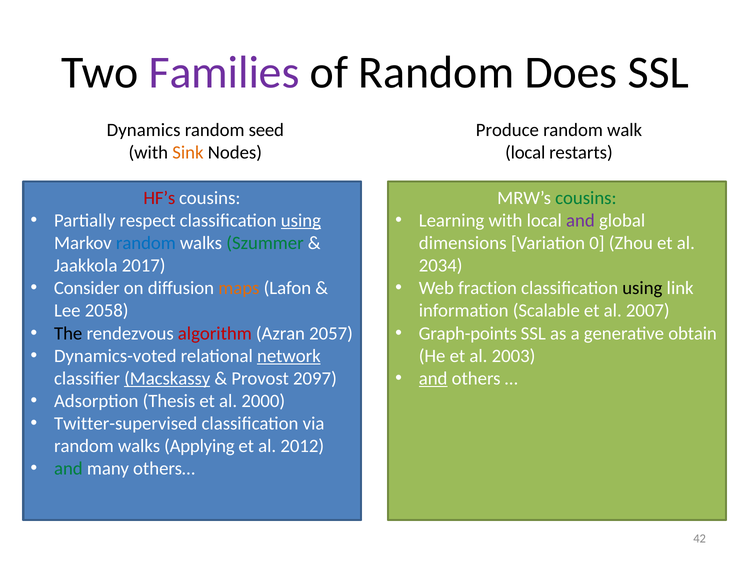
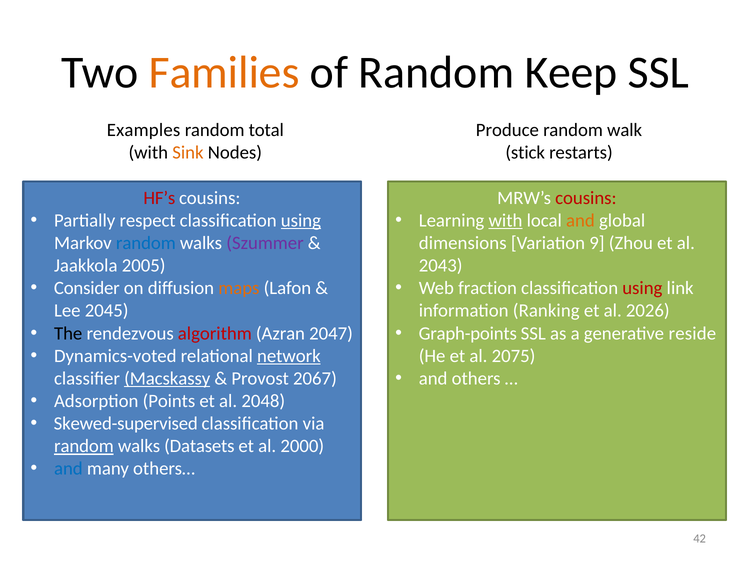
Families colour: purple -> orange
Does: Does -> Keep
Dynamics: Dynamics -> Examples
seed: seed -> total
local at (525, 152): local -> stick
cousins at (586, 198) colour: green -> red
with at (505, 220) underline: none -> present
and at (580, 220) colour: purple -> orange
Szummer colour: green -> purple
0: 0 -> 9
2017: 2017 -> 2005
2034: 2034 -> 2043
using at (642, 288) colour: black -> red
2058: 2058 -> 2045
Scalable: Scalable -> Ranking
2007: 2007 -> 2026
2057: 2057 -> 2047
obtain: obtain -> reside
2003: 2003 -> 2075
and at (433, 378) underline: present -> none
2097: 2097 -> 2067
Thesis: Thesis -> Points
2000: 2000 -> 2048
Twitter-supervised: Twitter-supervised -> Skewed-supervised
random at (84, 446) underline: none -> present
Applying: Applying -> Datasets
2012: 2012 -> 2000
and at (68, 468) colour: green -> blue
